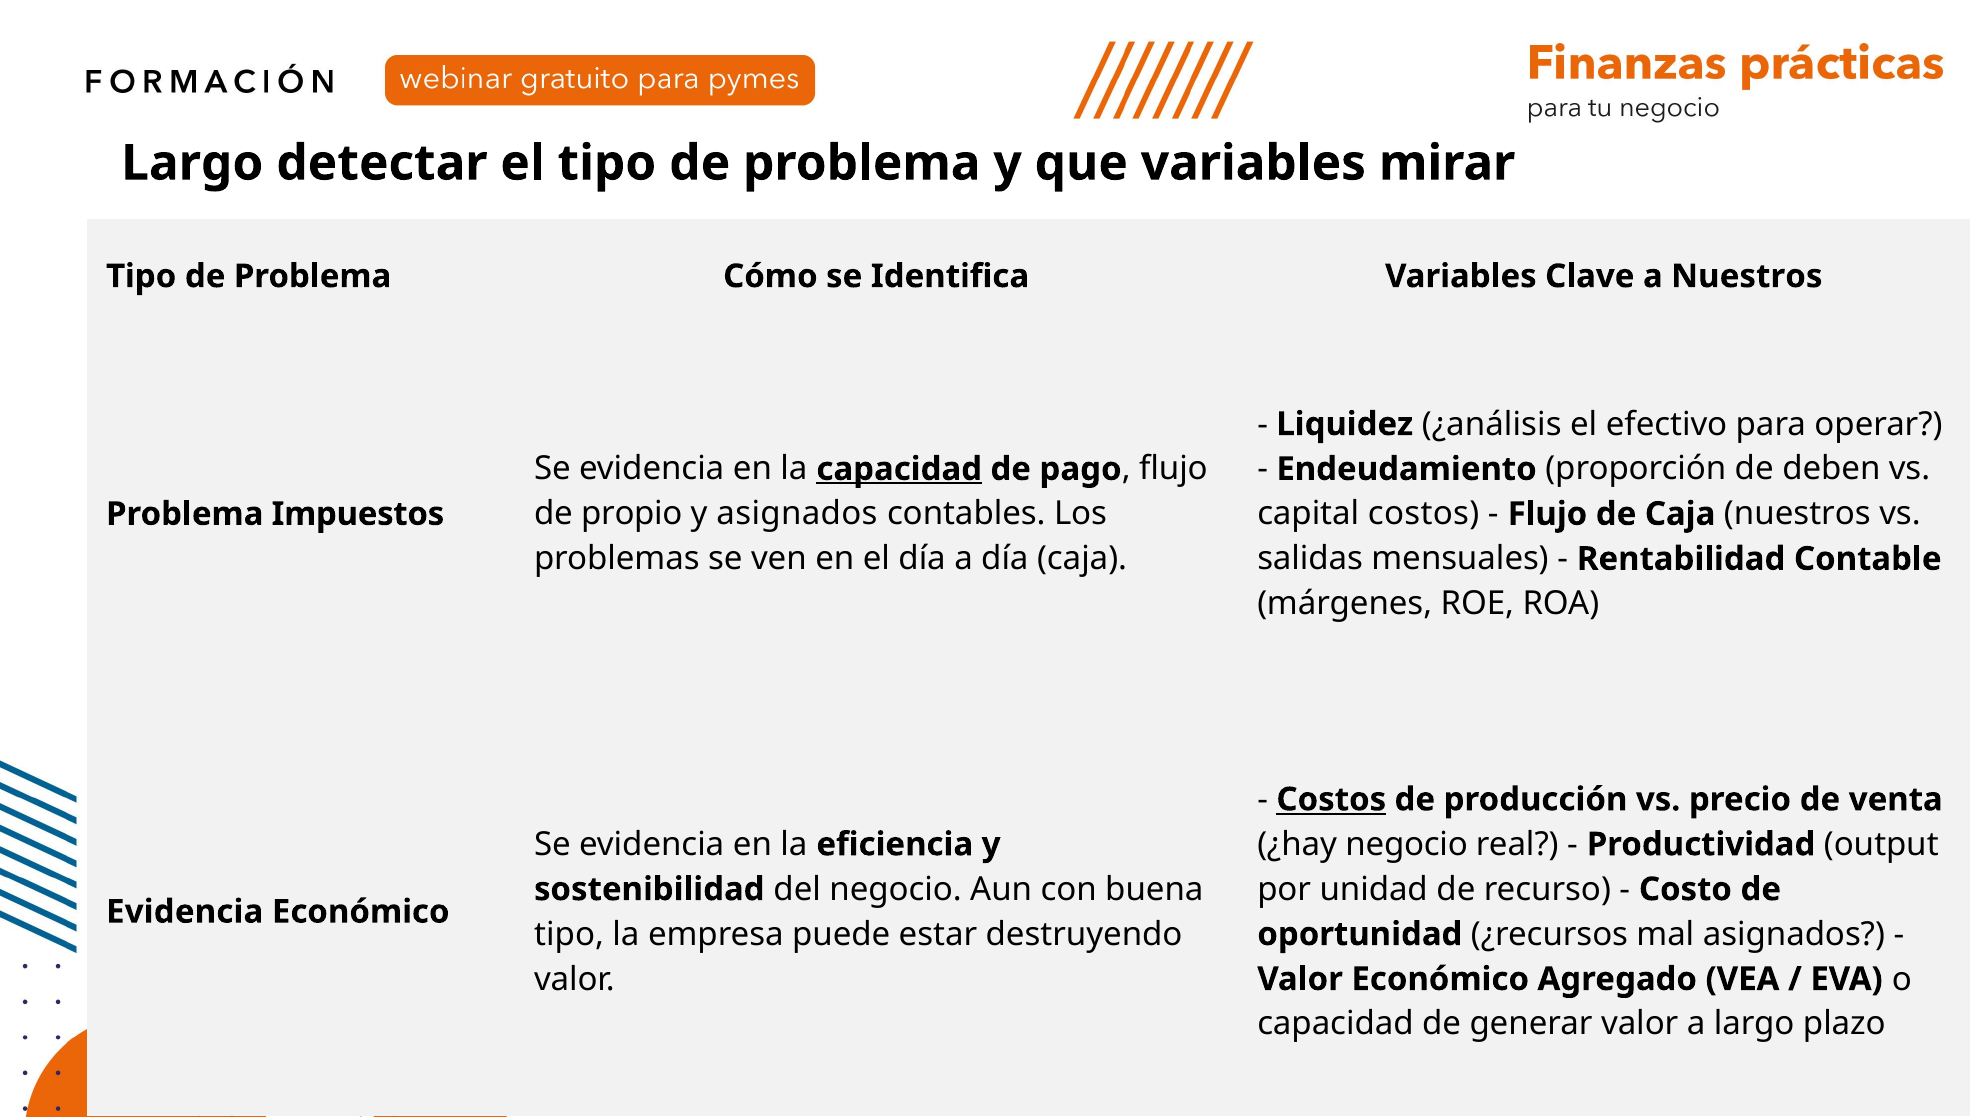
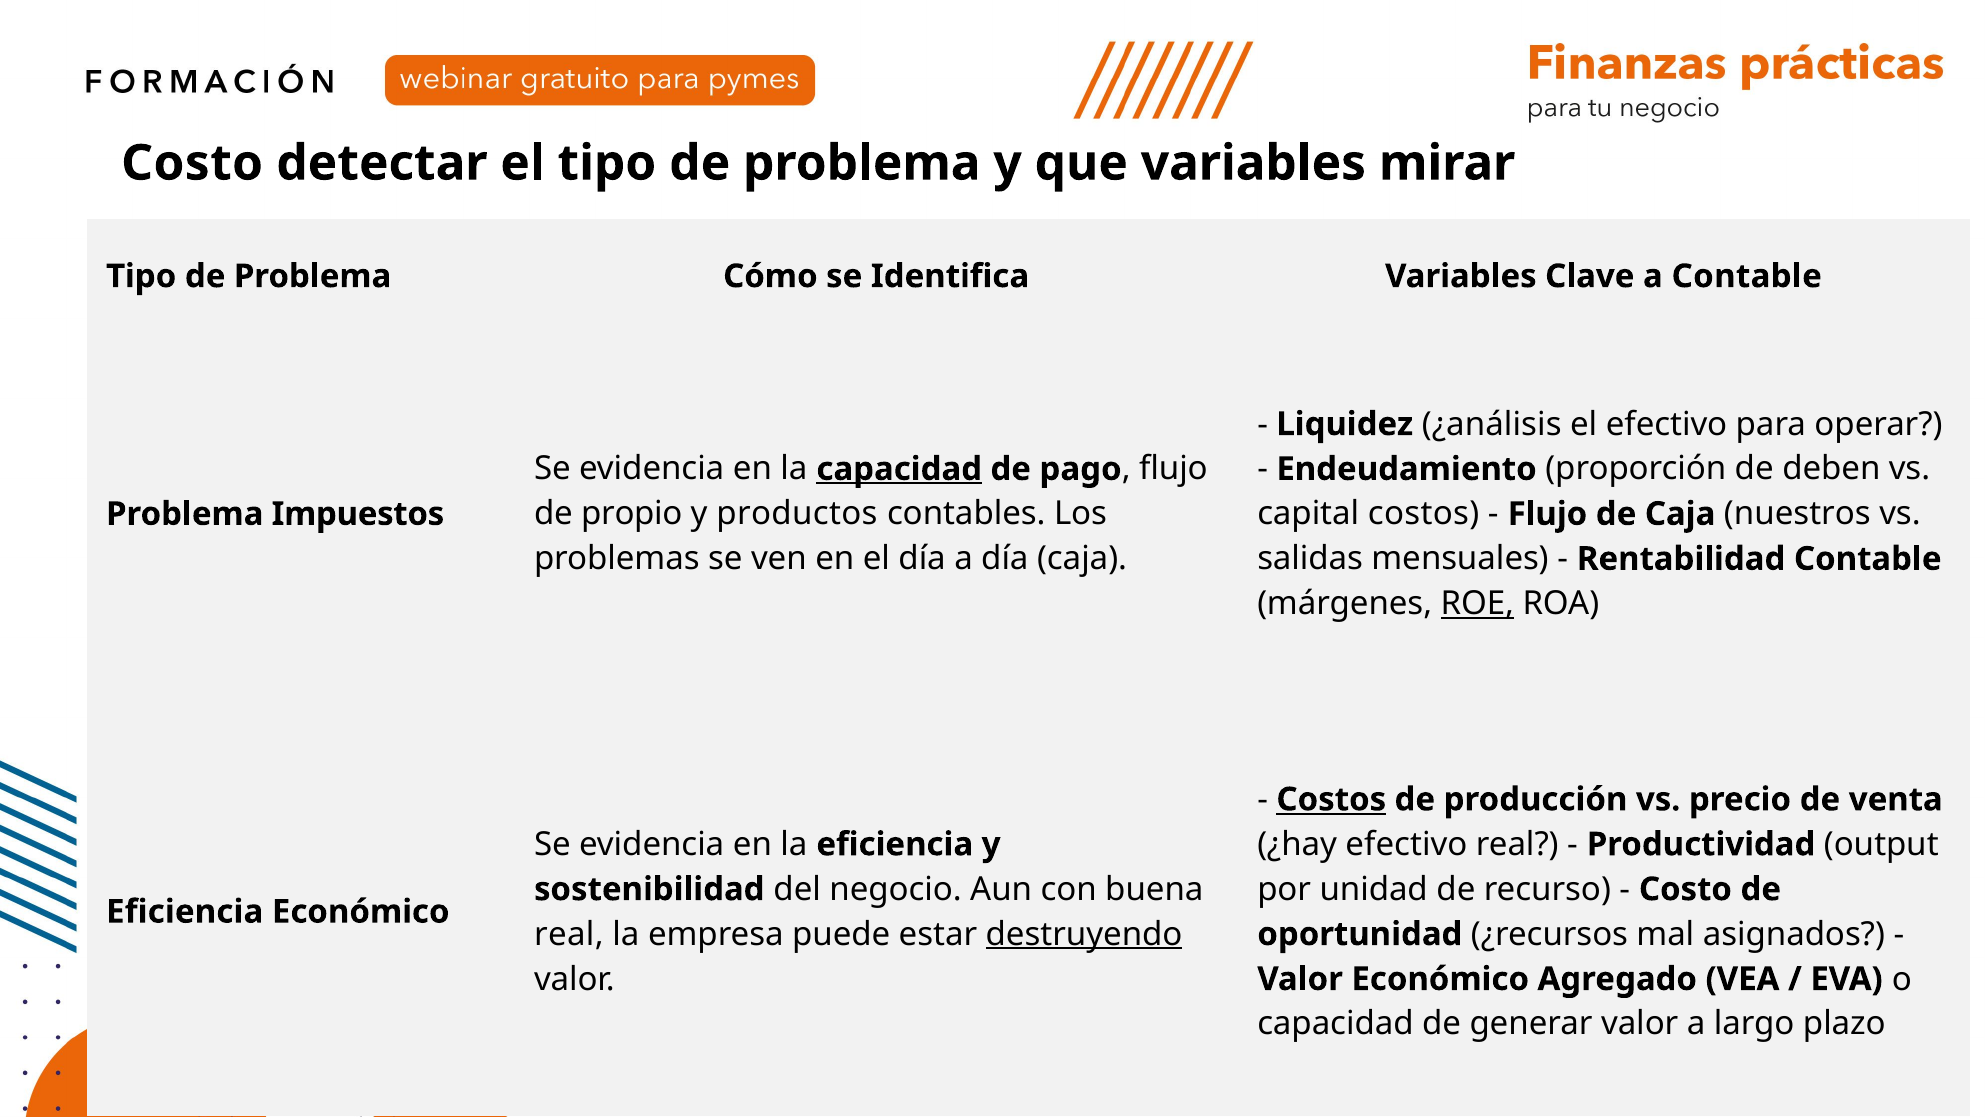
Largo at (192, 163): Largo -> Costo
a Nuestros: Nuestros -> Contable
y asignados: asignados -> productos
ROE underline: none -> present
¿hay negocio: negocio -> efectivo
Evidencia at (185, 911): Evidencia -> Eficiencia
tipo at (569, 934): tipo -> real
destruyendo underline: none -> present
